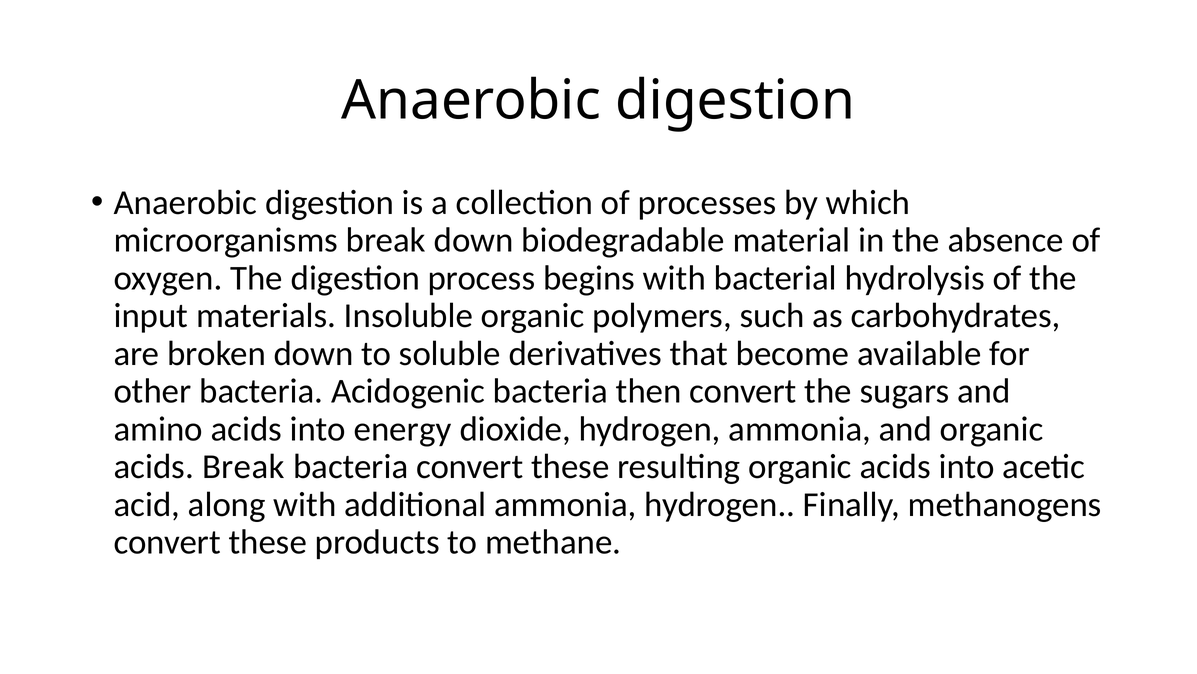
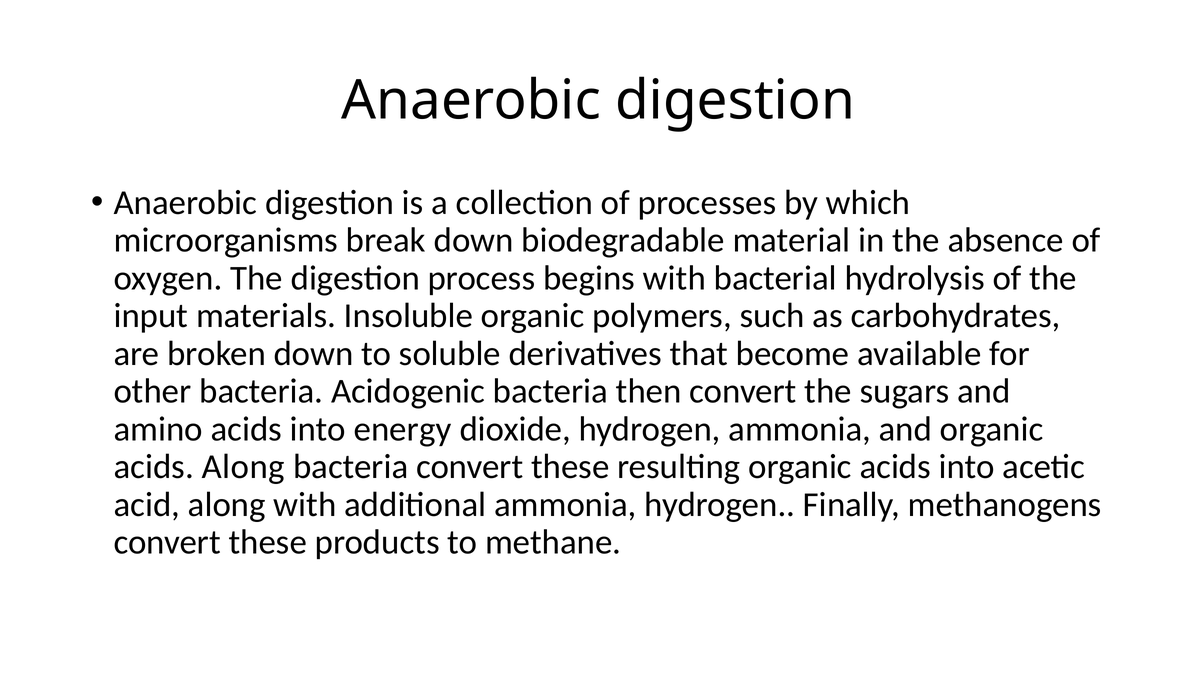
acids Break: Break -> Along
